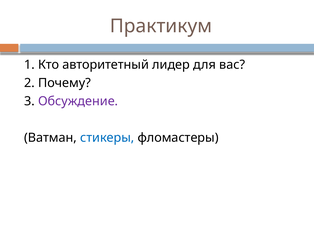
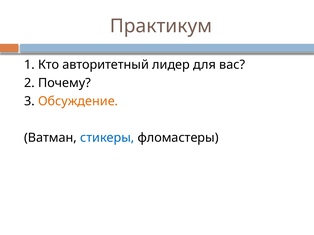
Обсуждение colour: purple -> orange
